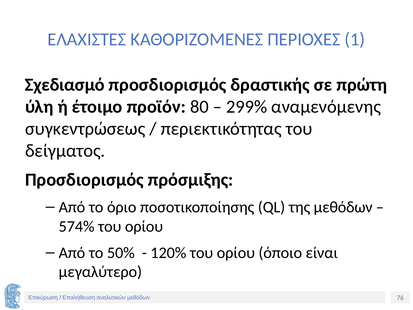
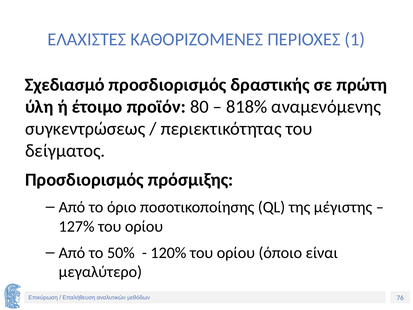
299%: 299% -> 818%
της μεθόδων: μεθόδων -> μέγιστης
574%: 574% -> 127%
